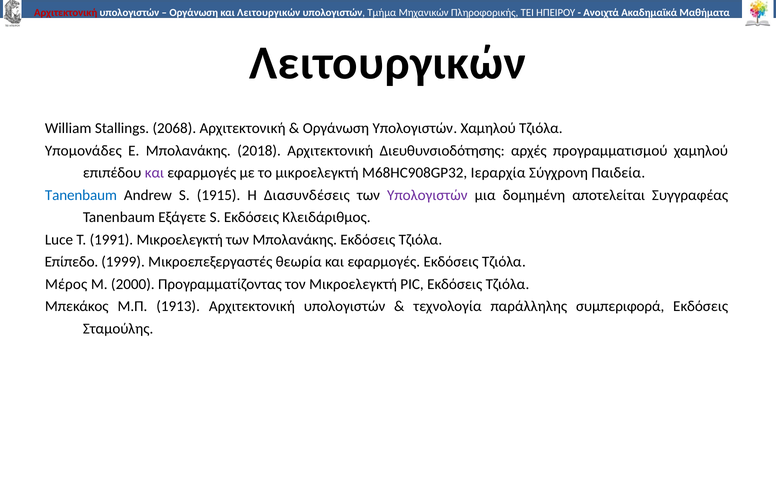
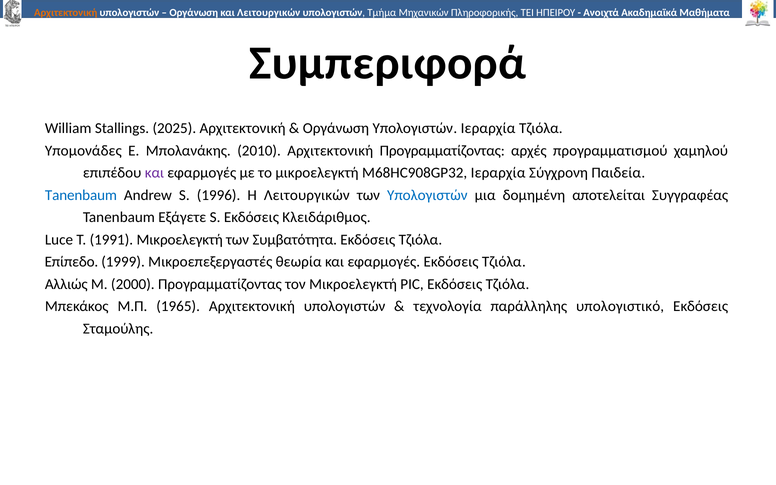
Αρχιτεκτονική at (66, 13) colour: red -> orange
Λειτουργικών at (388, 63): Λειτουργικών -> Συμπεριφορά
2068: 2068 -> 2025
Υπολογιστών Χαμηλού: Χαμηλού -> Ιεραρχία
2018: 2018 -> 2010
Αρχιτεκτονική Διευθυνσιοδότησης: Διευθυνσιοδότησης -> Προγραμματίζοντας
1915: 1915 -> 1996
Η Διασυνδέσεις: Διασυνδέσεις -> Λειτουργικών
Υπολογιστών at (427, 195) colour: purple -> blue
των Μπολανάκης: Μπολανάκης -> Συμβατότητα
Μέρος: Μέρος -> Αλλιώς
1913: 1913 -> 1965
συμπεριφορά: συμπεριφορά -> υπολογιστικό
